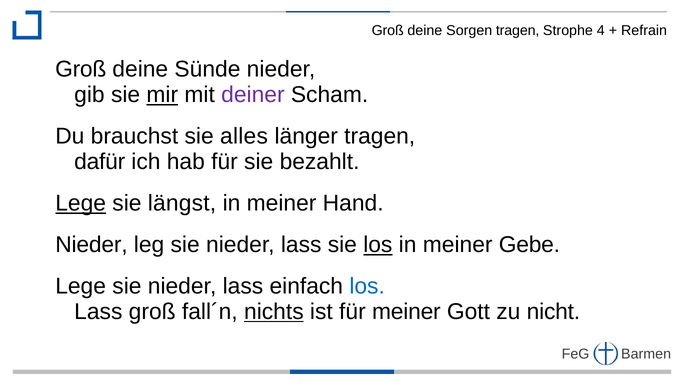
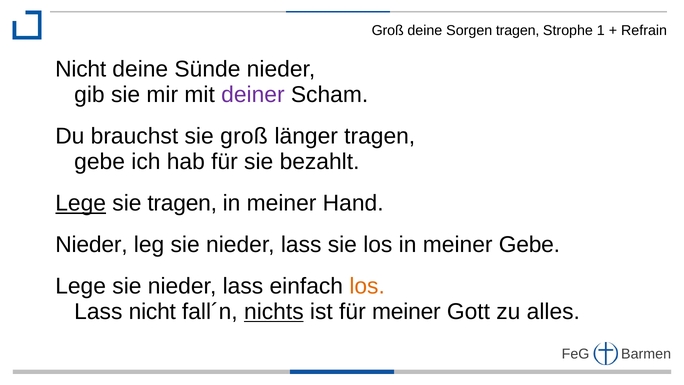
4: 4 -> 1
Groß at (81, 69): Groß -> Nicht
mir underline: present -> none
sie alles: alles -> groß
dafür at (100, 162): dafür -> gebe
sie längst: längst -> tragen
los at (378, 245) underline: present -> none
los at (367, 286) colour: blue -> orange
Lass groß: groß -> nicht
nicht: nicht -> alles
